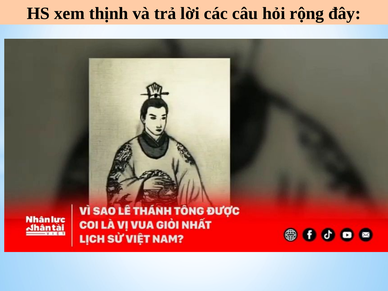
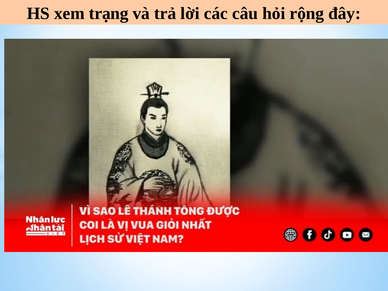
thịnh: thịnh -> trạng
